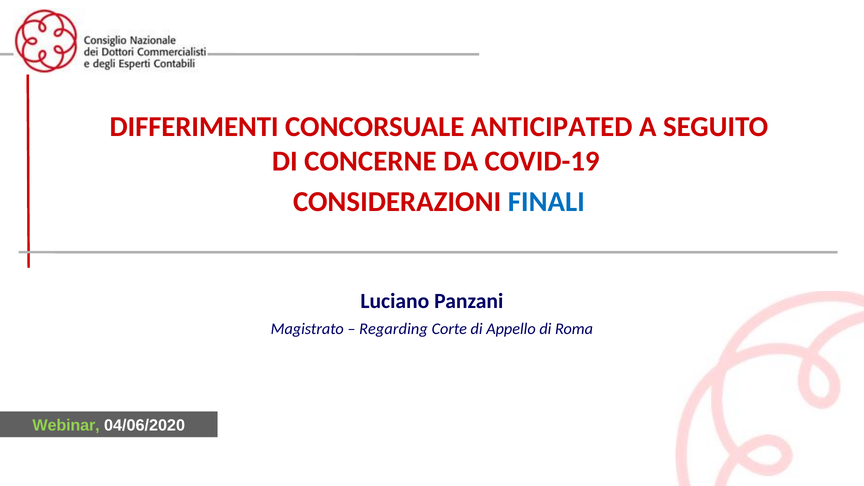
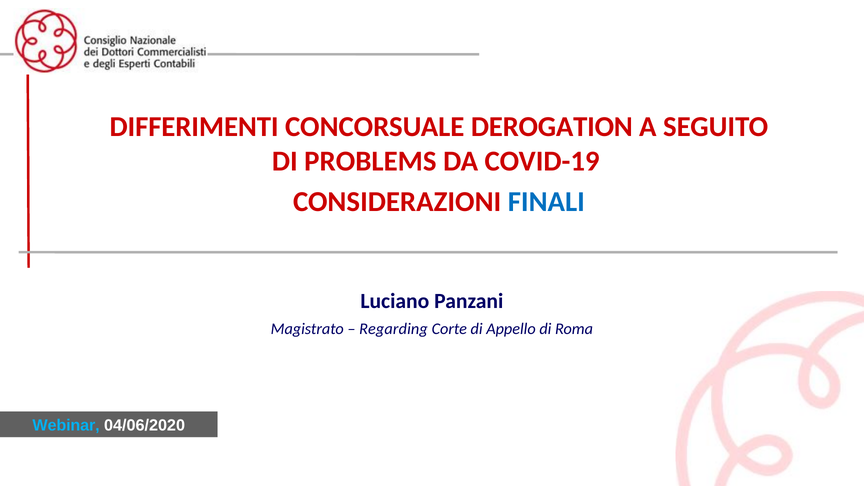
ANTICIPATED: ANTICIPATED -> DEROGATION
CONCERNE: CONCERNE -> PROBLEMS
Webinar colour: light green -> light blue
